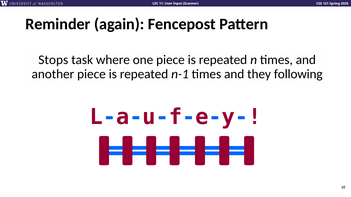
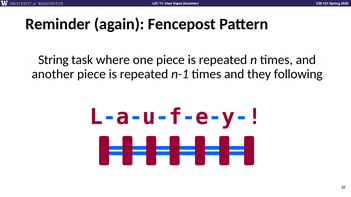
Stops: Stops -> String
